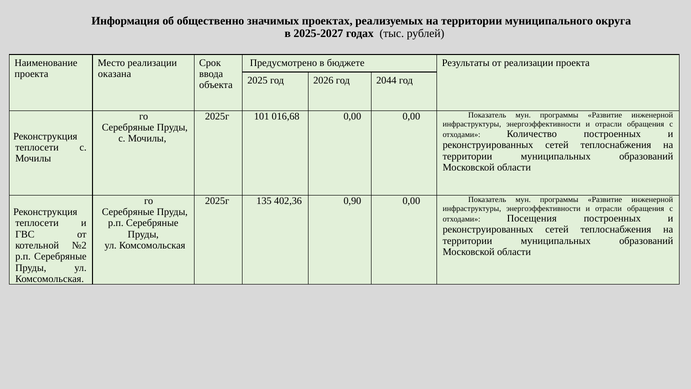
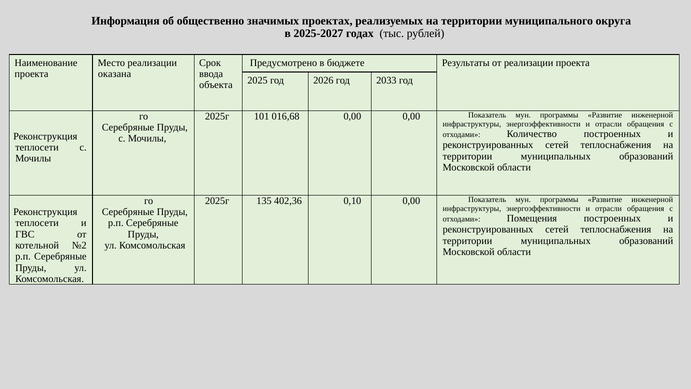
2044: 2044 -> 2033
0,90: 0,90 -> 0,10
Посещения: Посещения -> Помещения
